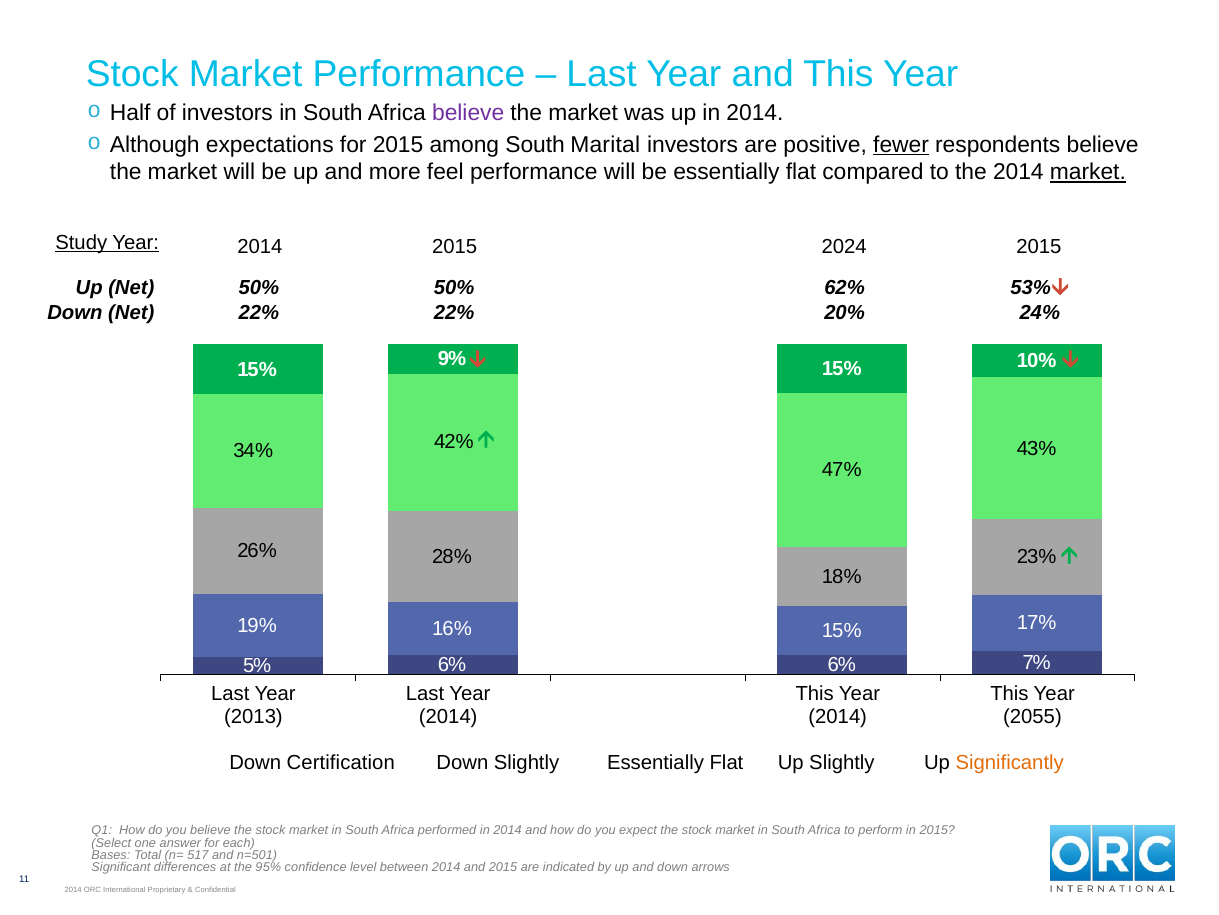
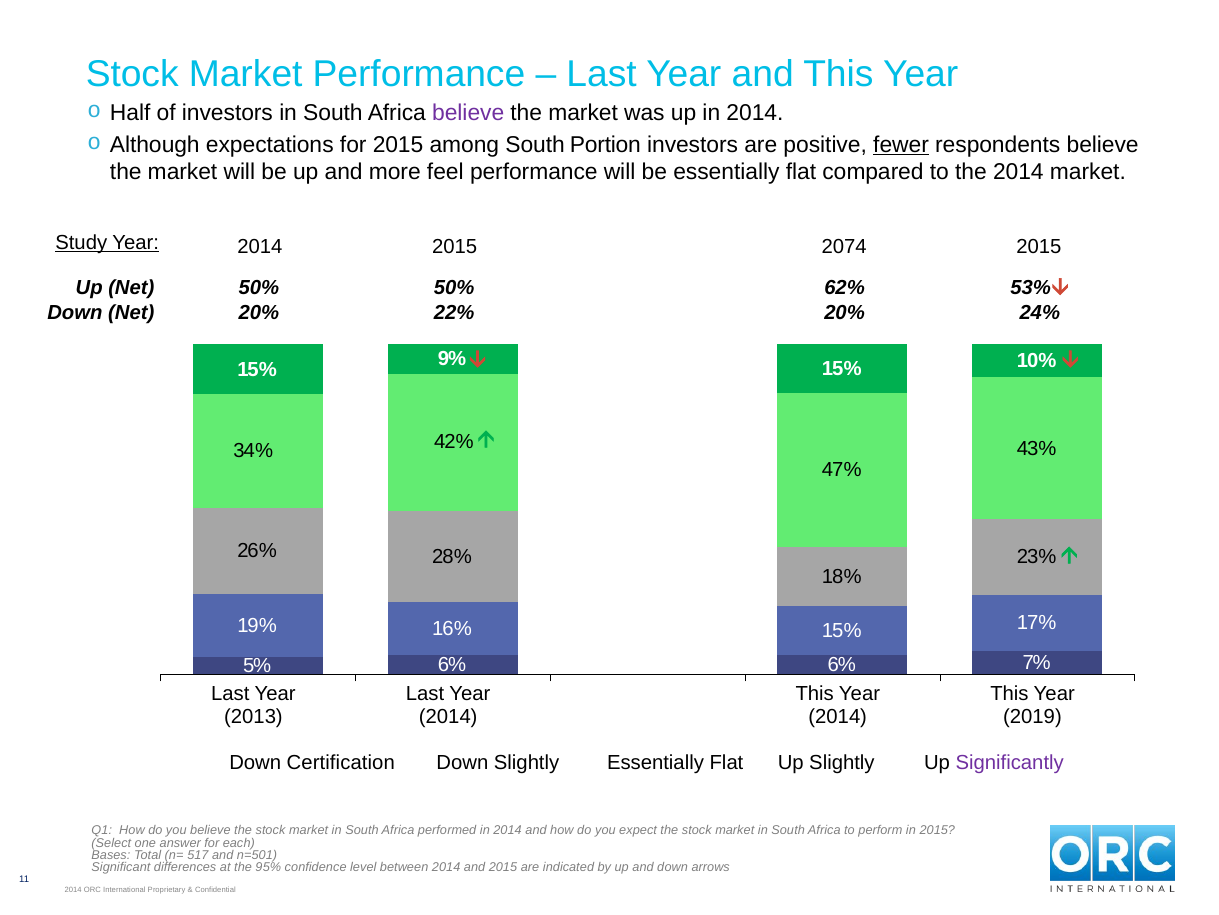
Marital: Marital -> Portion
market at (1088, 172) underline: present -> none
2024: 2024 -> 2074
Net 22%: 22% -> 20%
2055: 2055 -> 2019
Significantly colour: orange -> purple
